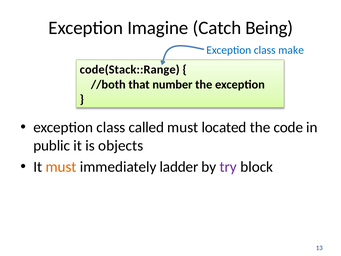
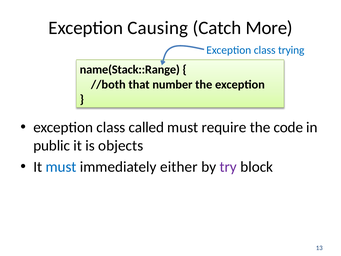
Imagine: Imagine -> Causing
Being: Being -> More
make: make -> trying
code(Stack::Range: code(Stack::Range -> name(Stack::Range
located: located -> require
must at (61, 167) colour: orange -> blue
ladder: ladder -> either
